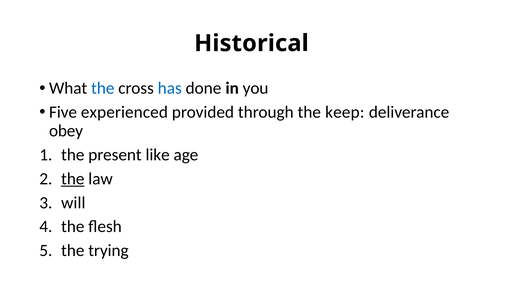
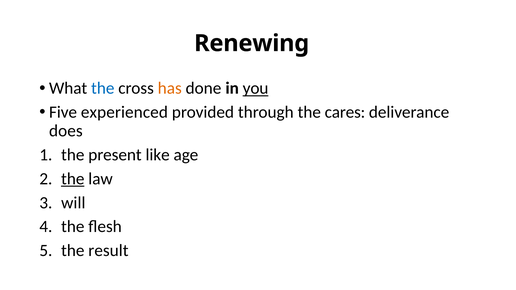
Historical: Historical -> Renewing
has colour: blue -> orange
you underline: none -> present
keep: keep -> cares
obey: obey -> does
trying: trying -> result
